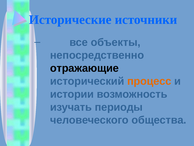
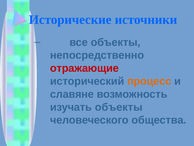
отражающие colour: black -> red
истории: истории -> славяне
изучать периоды: периоды -> объекты
